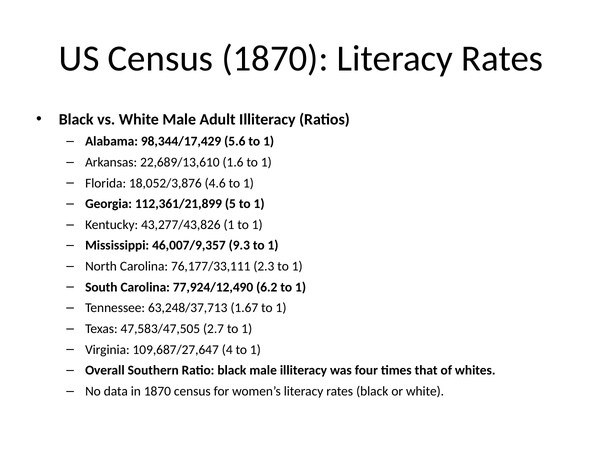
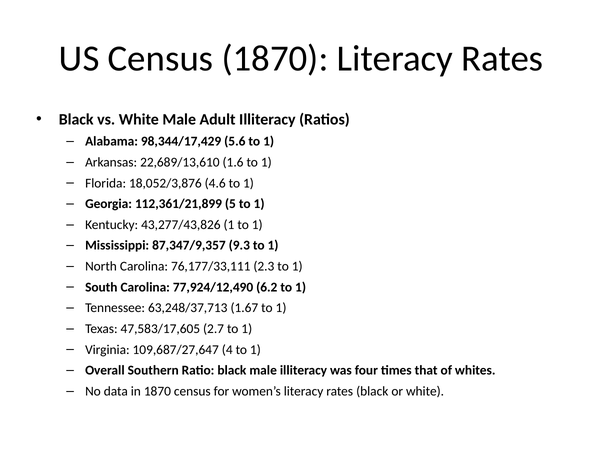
46,007/9,357: 46,007/9,357 -> 87,347/9,357
47,583/47,505: 47,583/47,505 -> 47,583/17,605
